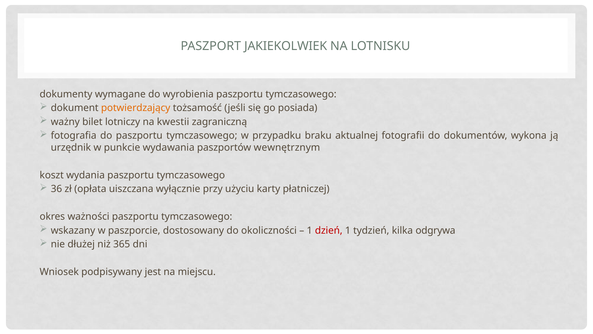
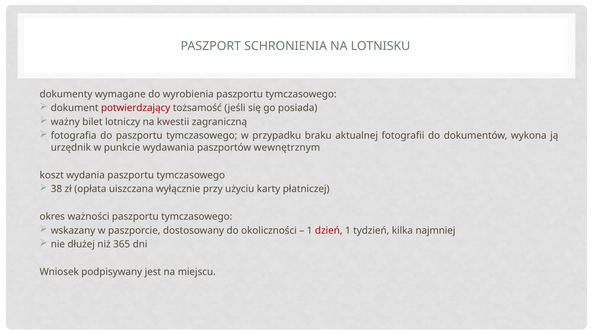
JAKIEKOLWIEK: JAKIEKOLWIEK -> SCHRONIENIA
potwierdzający colour: orange -> red
36: 36 -> 38
odgrywa: odgrywa -> najmniej
